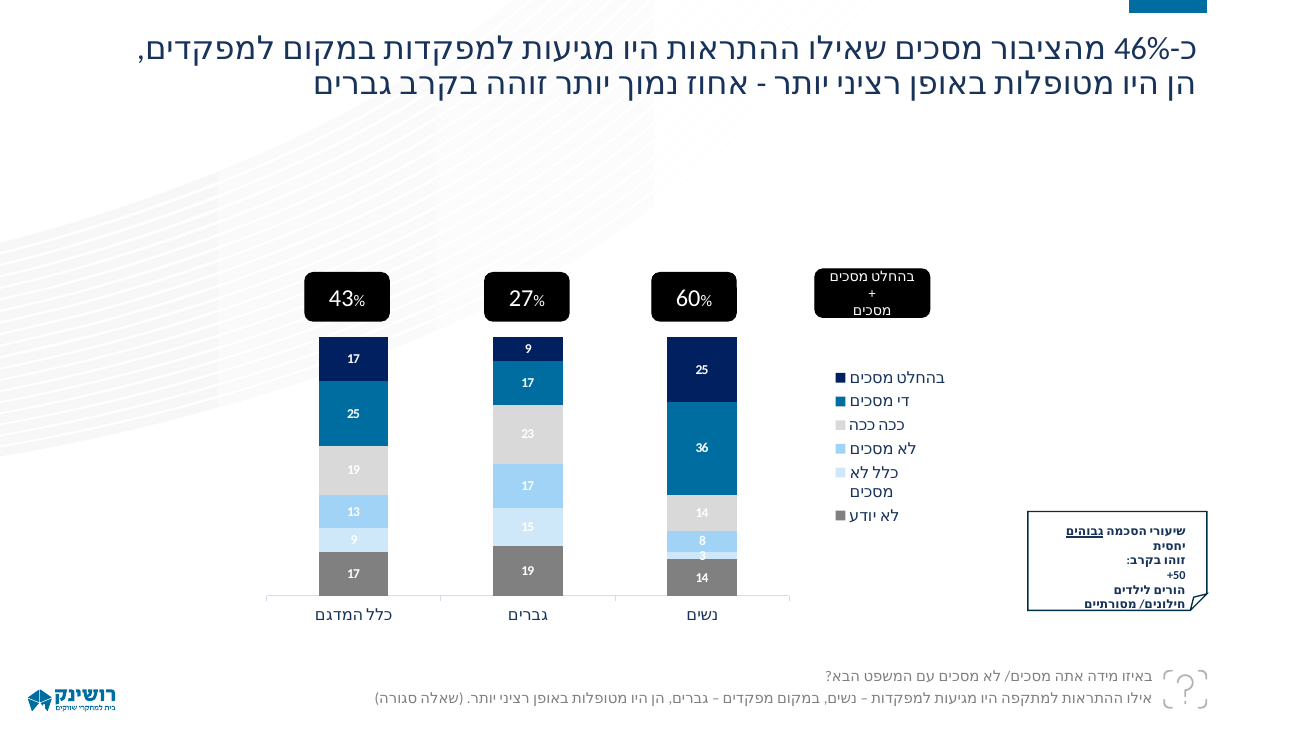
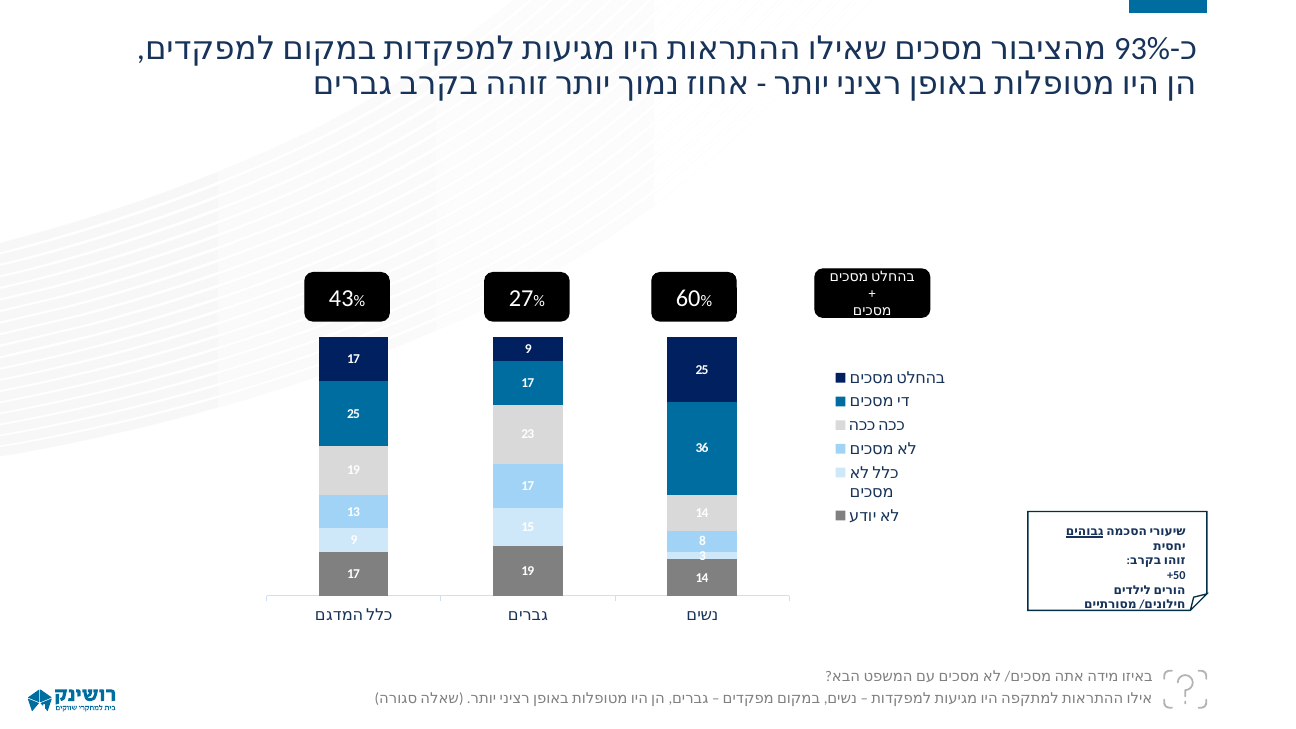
46%: 46% -> 93%
